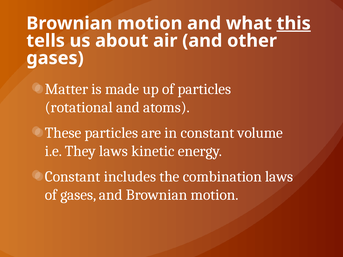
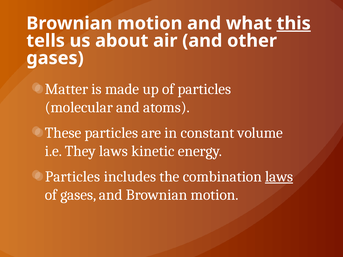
rotational: rotational -> molecular
Constant at (73, 177): Constant -> Particles
laws at (279, 177) underline: none -> present
